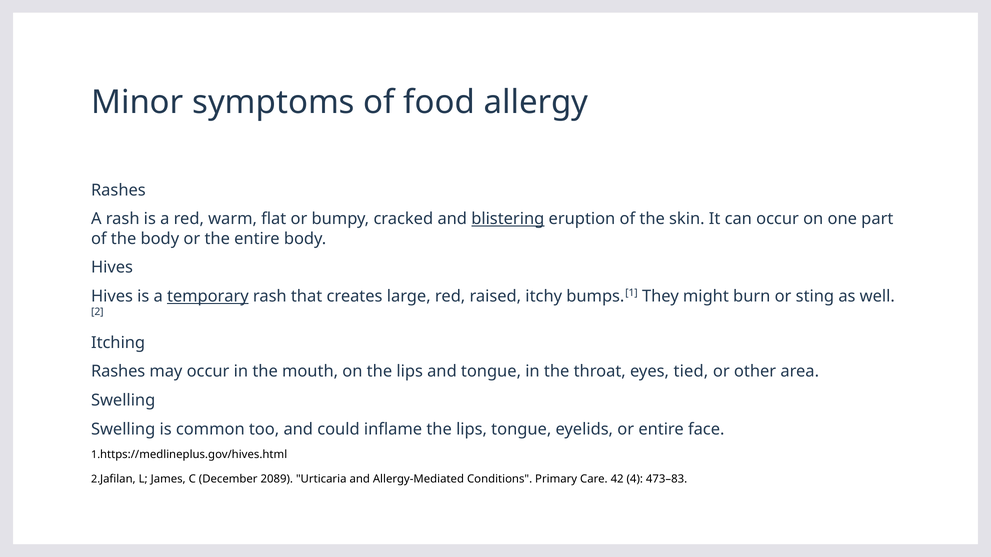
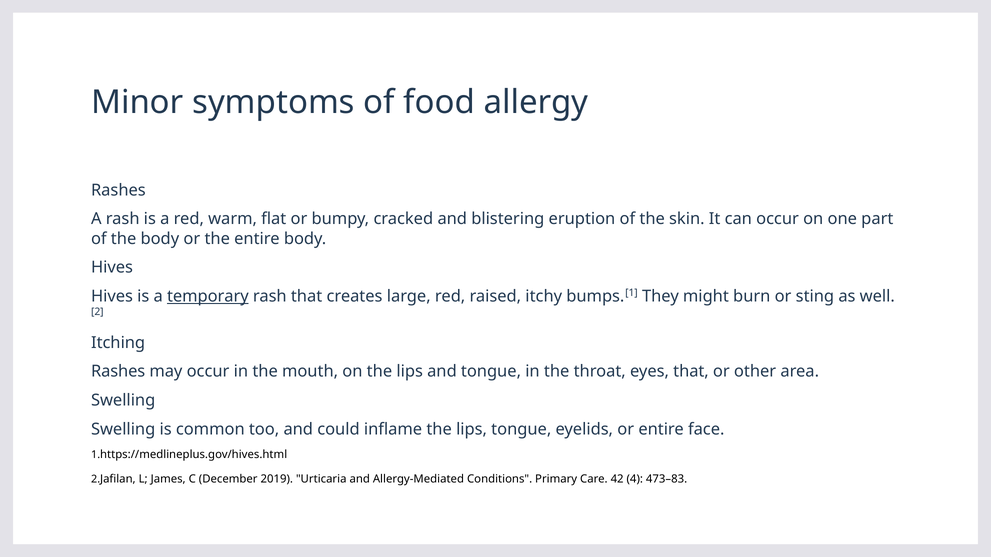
blistering underline: present -> none
eyes tied: tied -> that
2089: 2089 -> 2019
